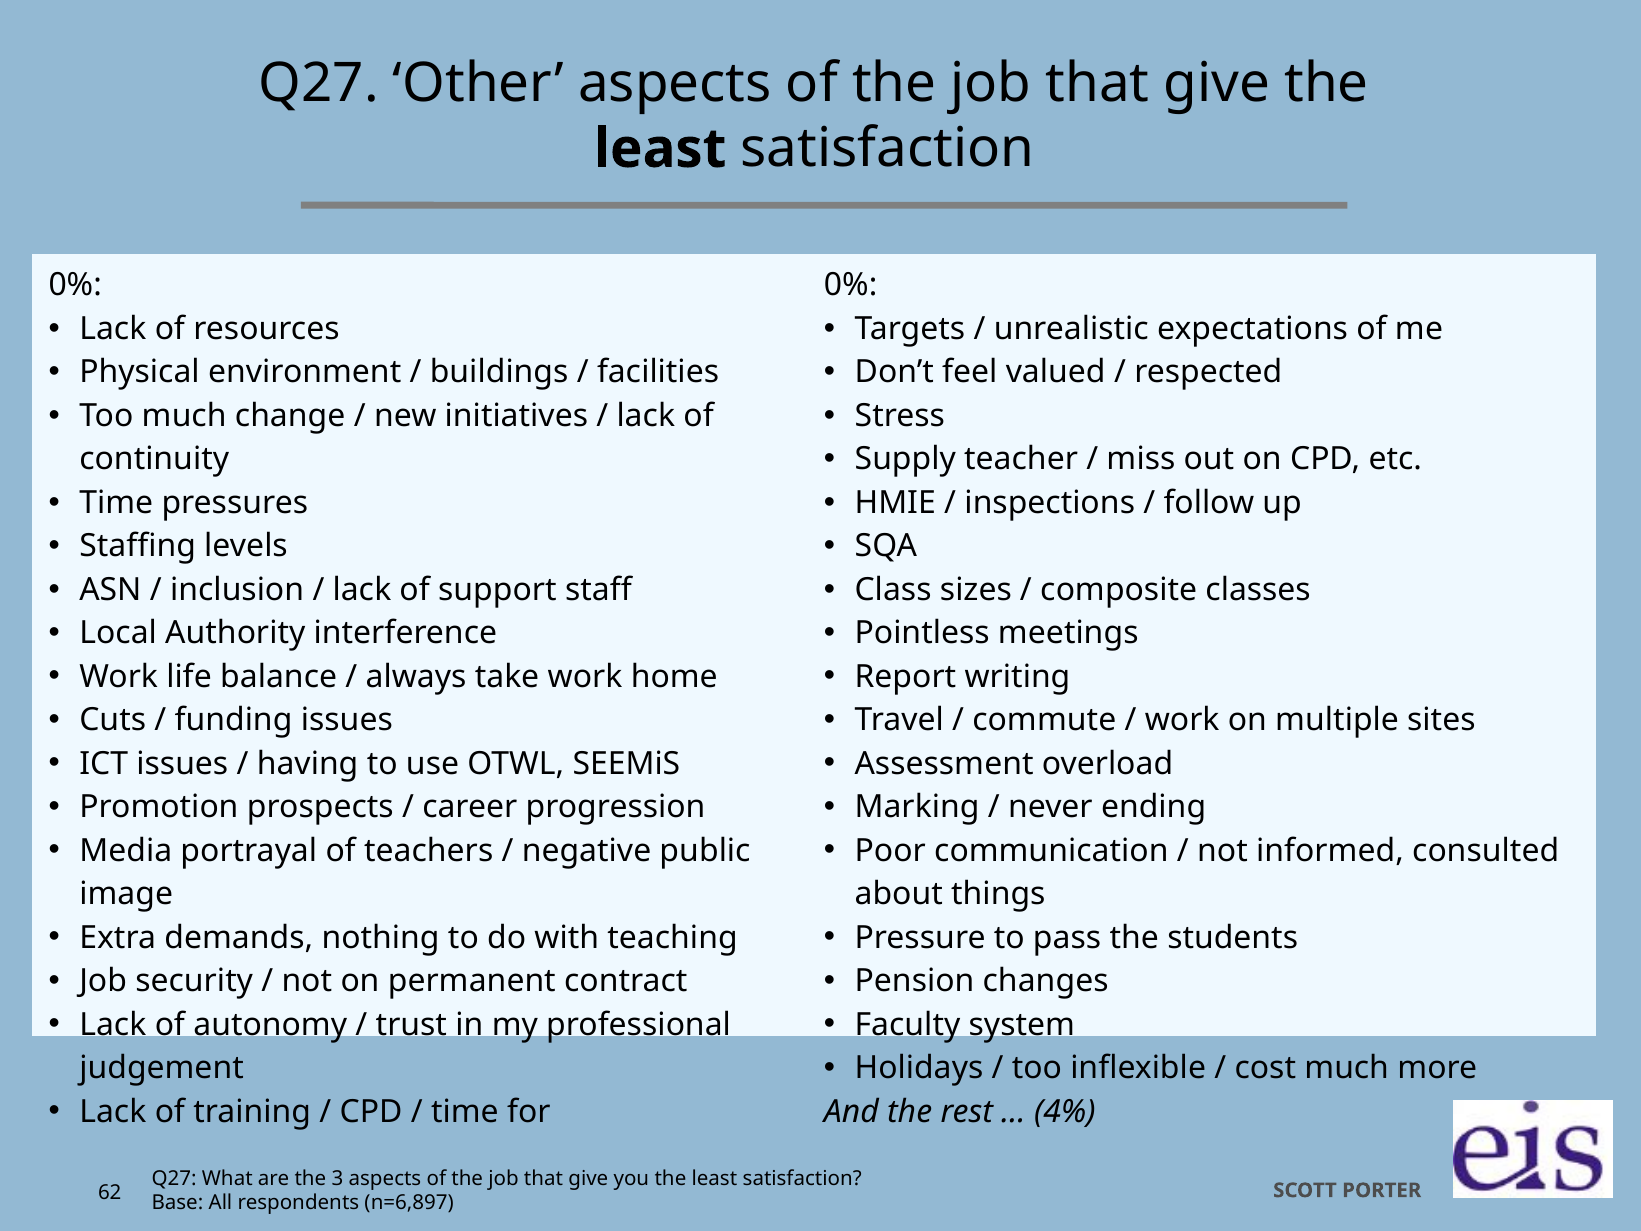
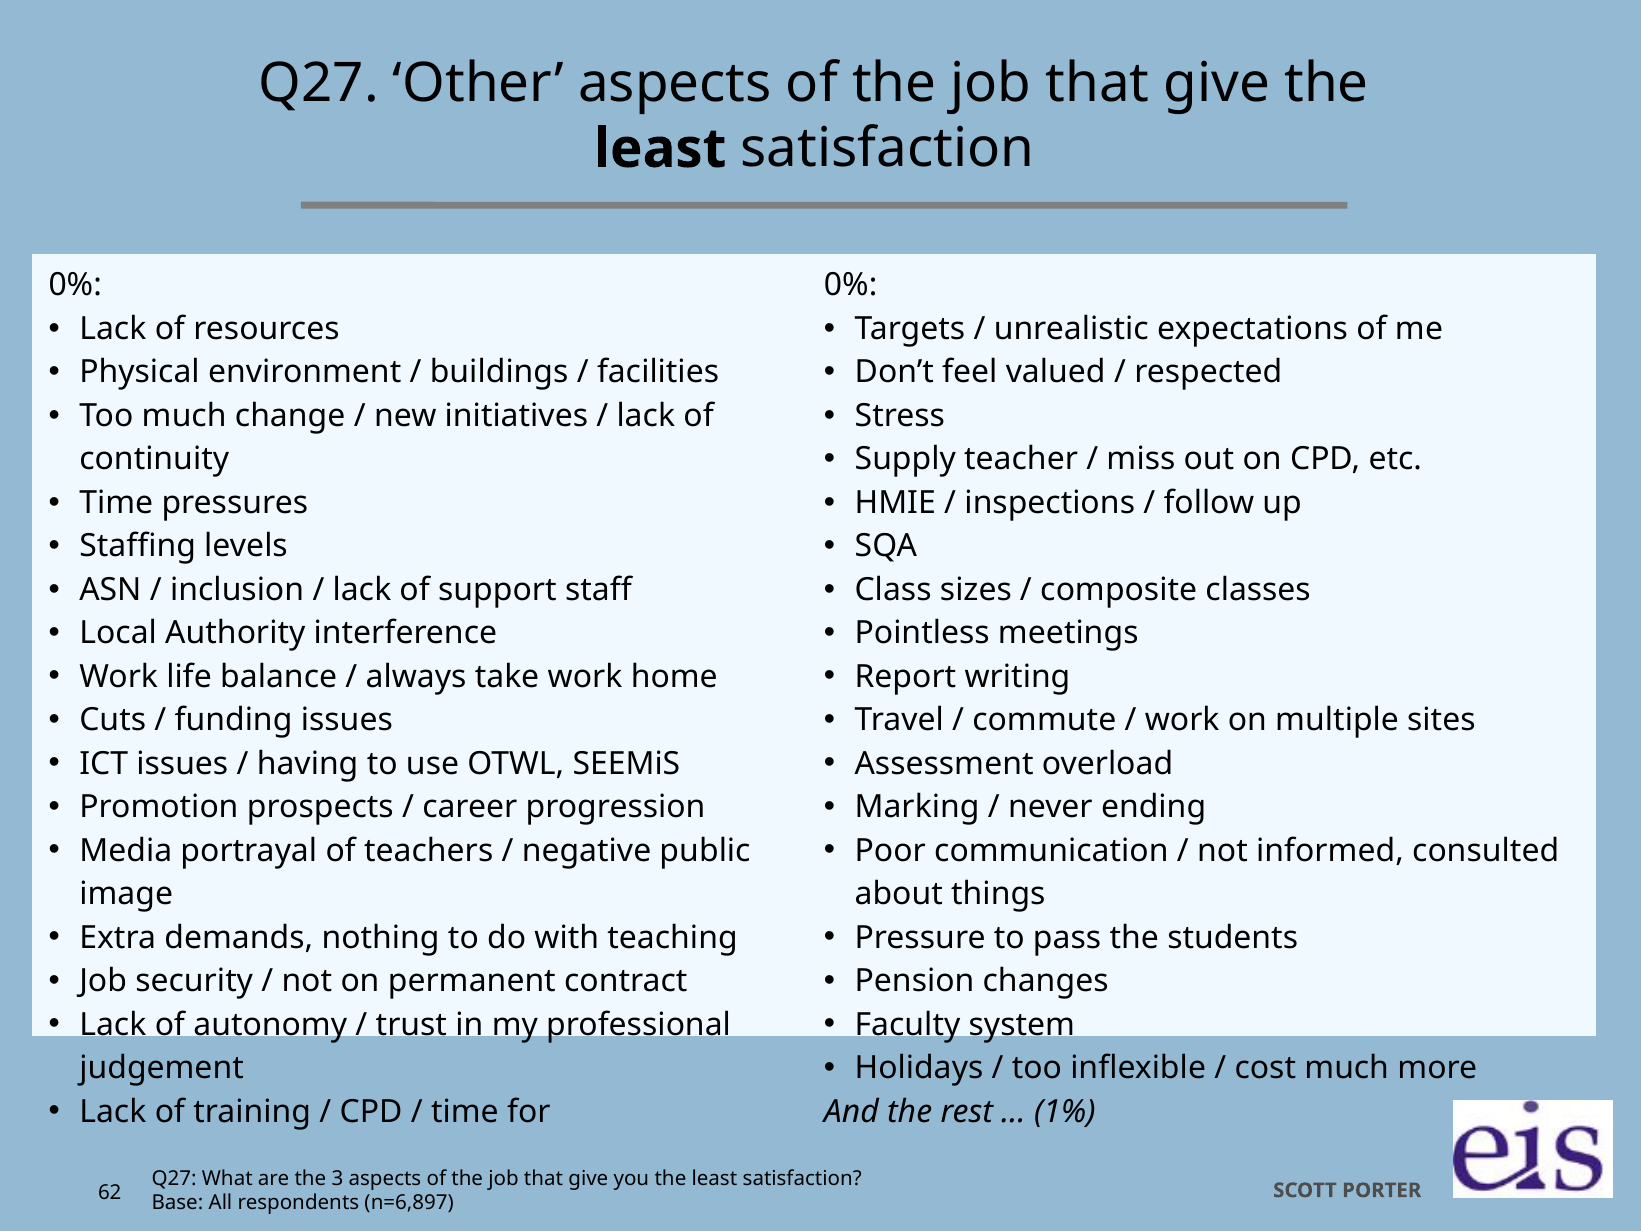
4%: 4% -> 1%
